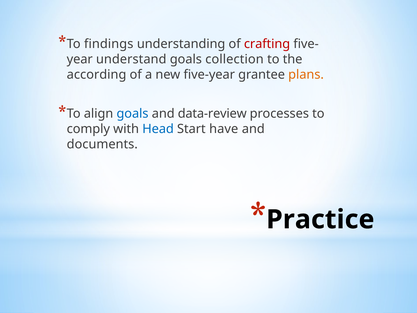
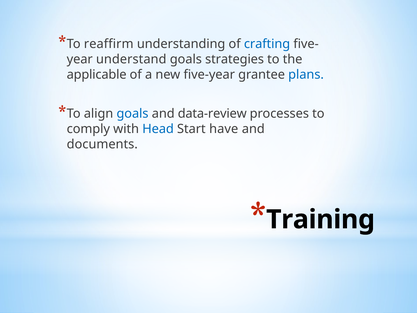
findings: findings -> reaffirm
crafting colour: red -> blue
collection: collection -> strategies
according: according -> applicable
plans colour: orange -> blue
Practice: Practice -> Training
